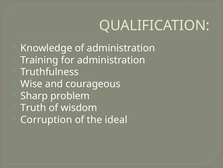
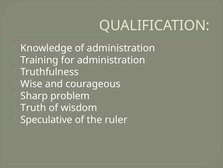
Corruption: Corruption -> Speculative
ideal: ideal -> ruler
